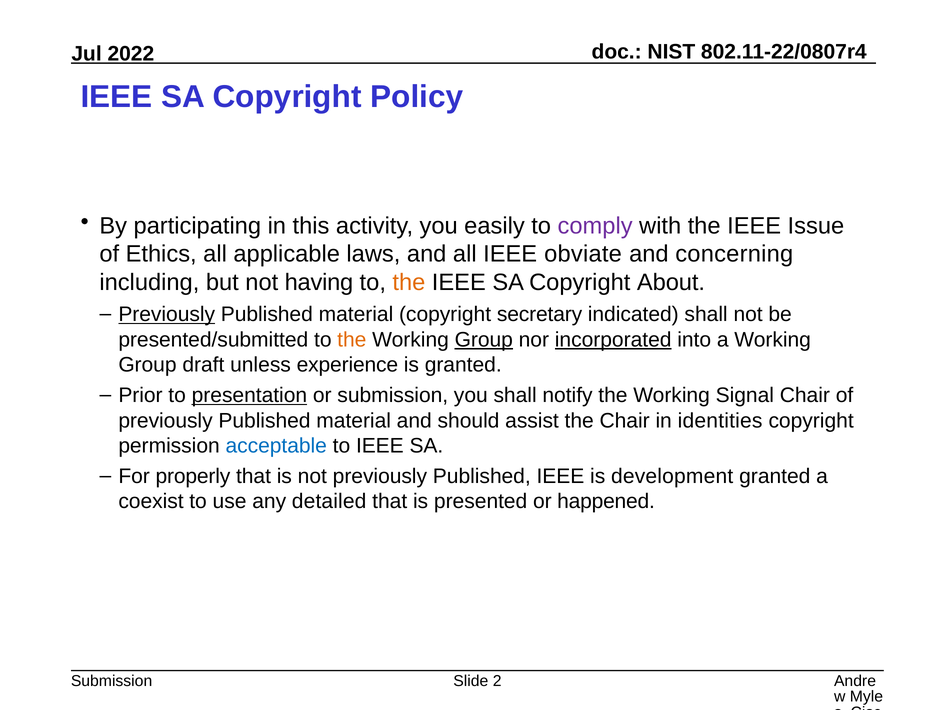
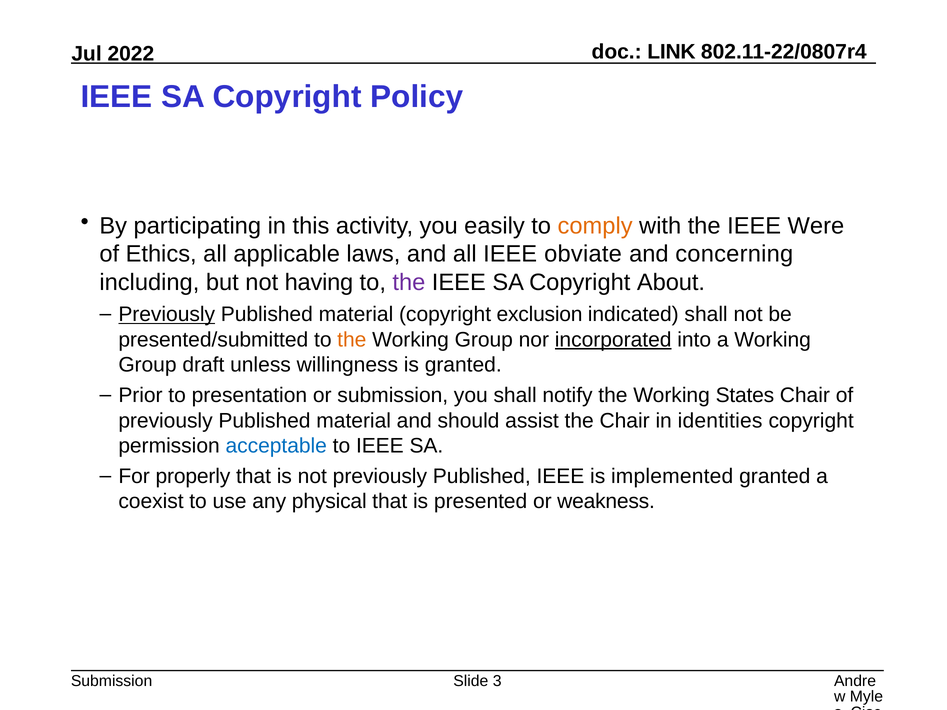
NIST: NIST -> LINK
comply colour: purple -> orange
Issue: Issue -> Were
the at (409, 283) colour: orange -> purple
secretary: secretary -> exclusion
Group at (484, 340) underline: present -> none
experience: experience -> willingness
presentation underline: present -> none
Signal: Signal -> States
development: development -> implemented
detailed: detailed -> physical
happened: happened -> weakness
2: 2 -> 3
